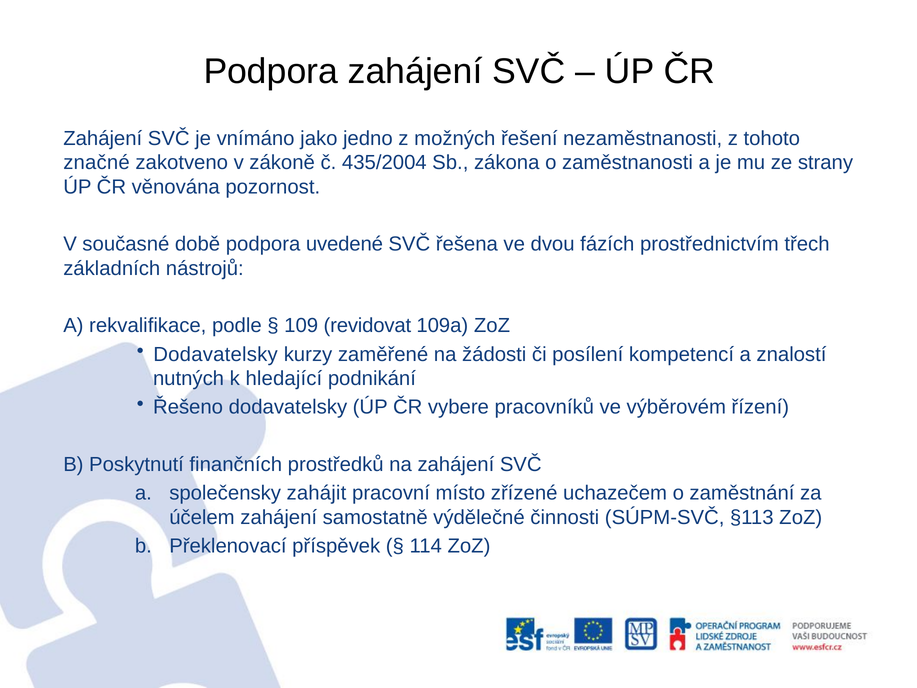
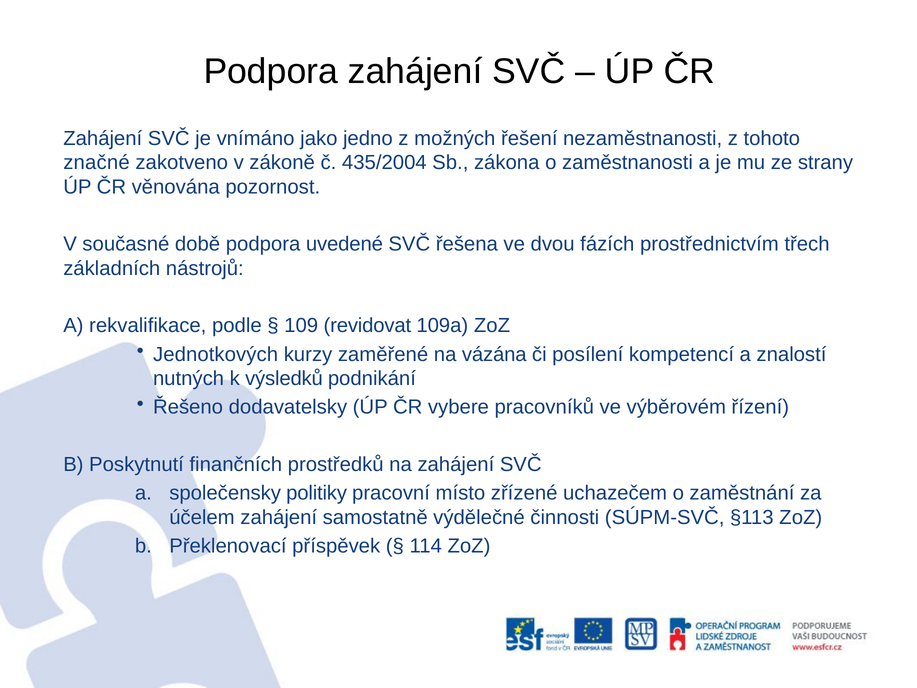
Dodavatelsky at (216, 354): Dodavatelsky -> Jednotkových
žádosti: žádosti -> vázána
hledající: hledající -> výsledků
zahájit: zahájit -> politiky
